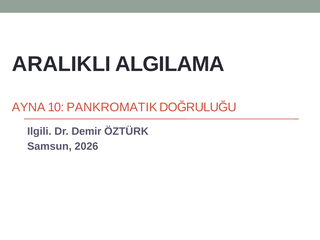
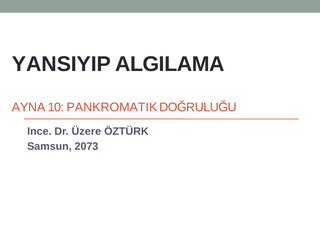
ARALIKLI: ARALIKLI -> YANSIYIP
Ilgili: Ilgili -> Ince
Demir: Demir -> Üzere
2026: 2026 -> 2073
